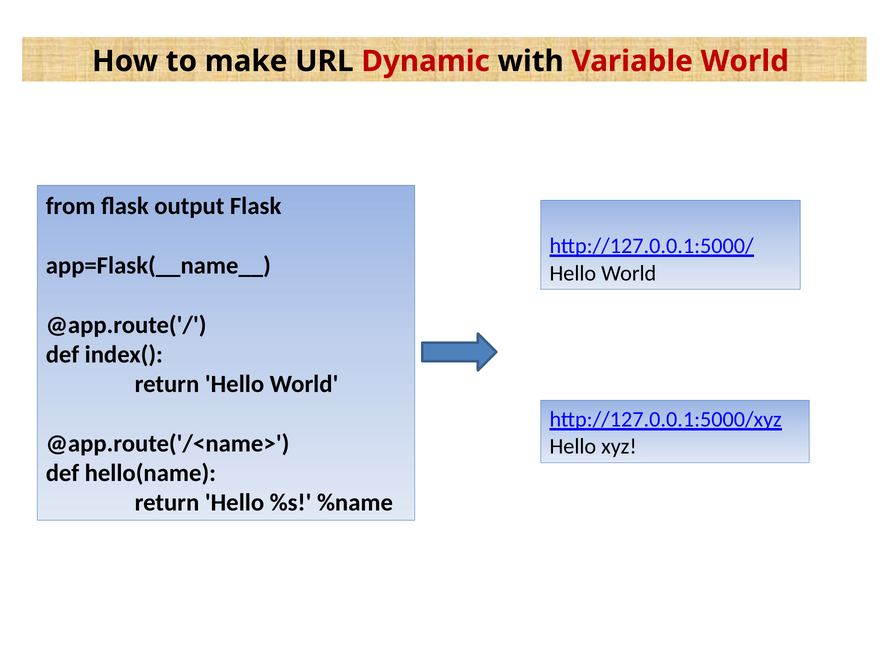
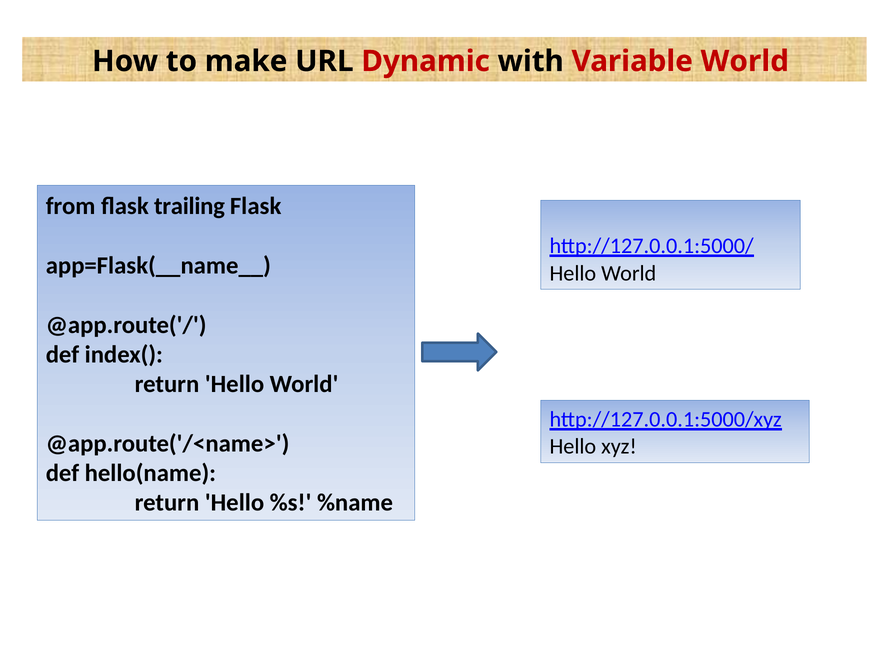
output: output -> trailing
